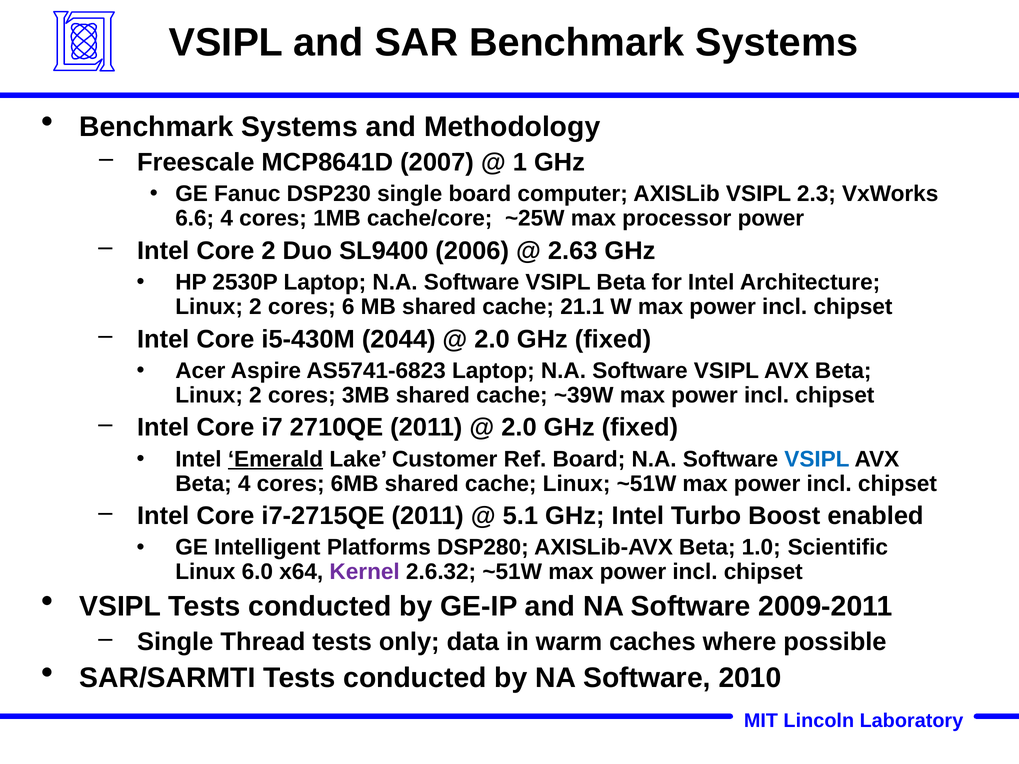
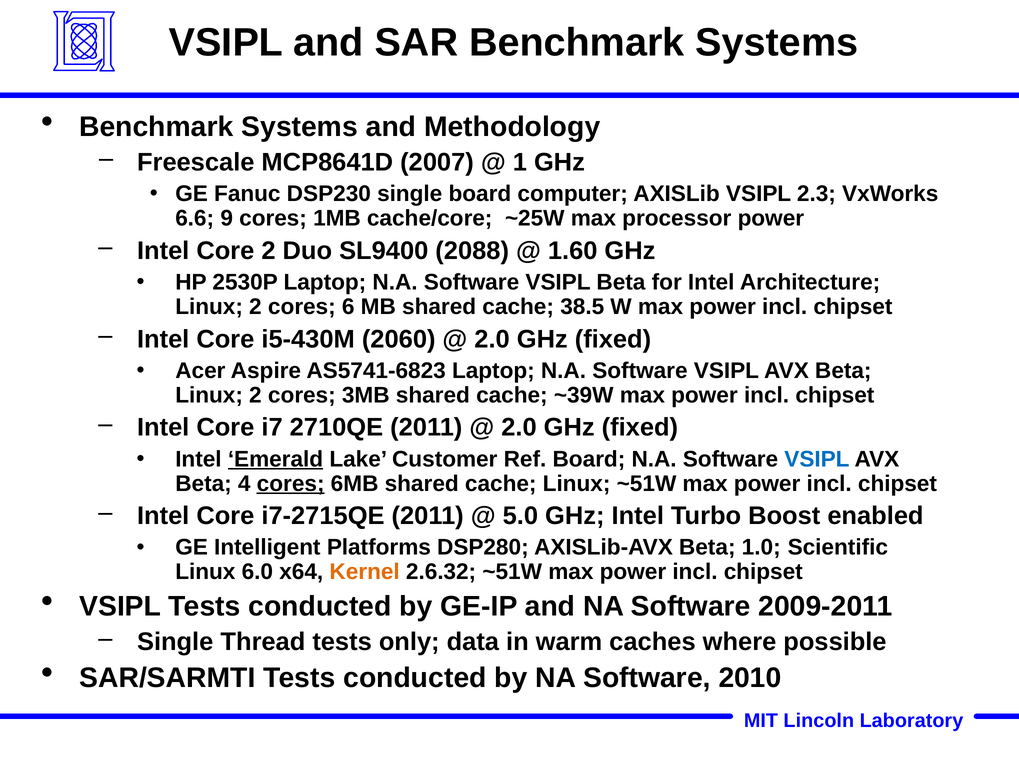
6.6 4: 4 -> 9
2006: 2006 -> 2088
2.63: 2.63 -> 1.60
21.1: 21.1 -> 38.5
2044: 2044 -> 2060
cores at (291, 484) underline: none -> present
5.1: 5.1 -> 5.0
Kernel colour: purple -> orange
